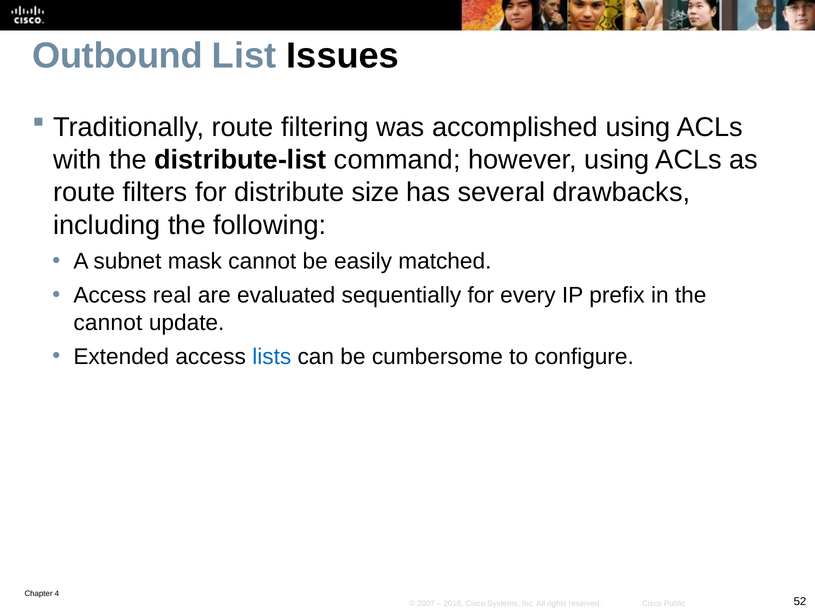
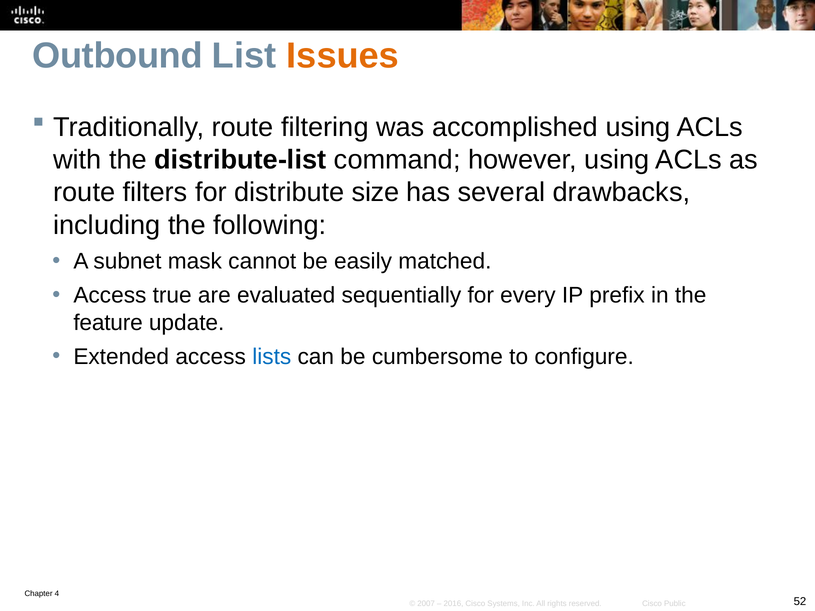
Issues colour: black -> orange
real: real -> true
cannot at (108, 323): cannot -> feature
